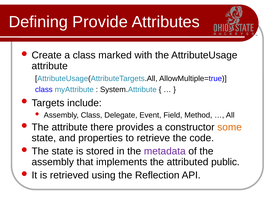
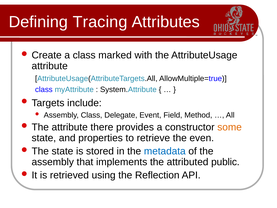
Provide: Provide -> Tracing
code: code -> even
metadata colour: purple -> blue
